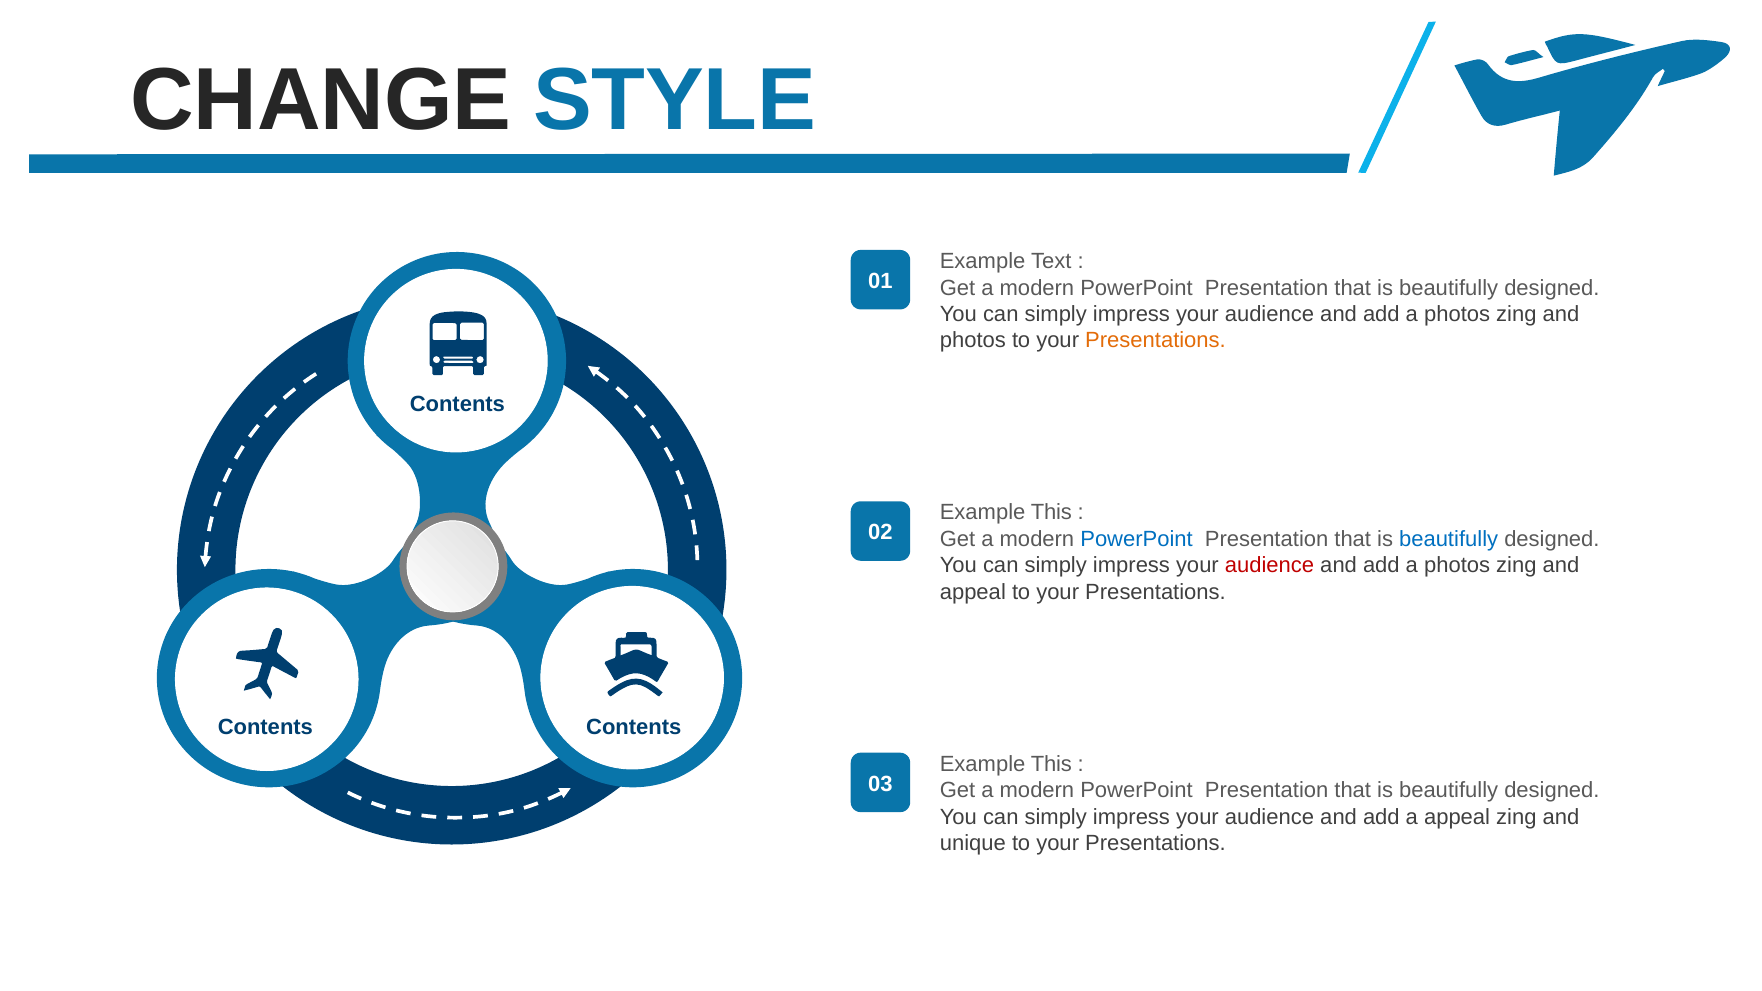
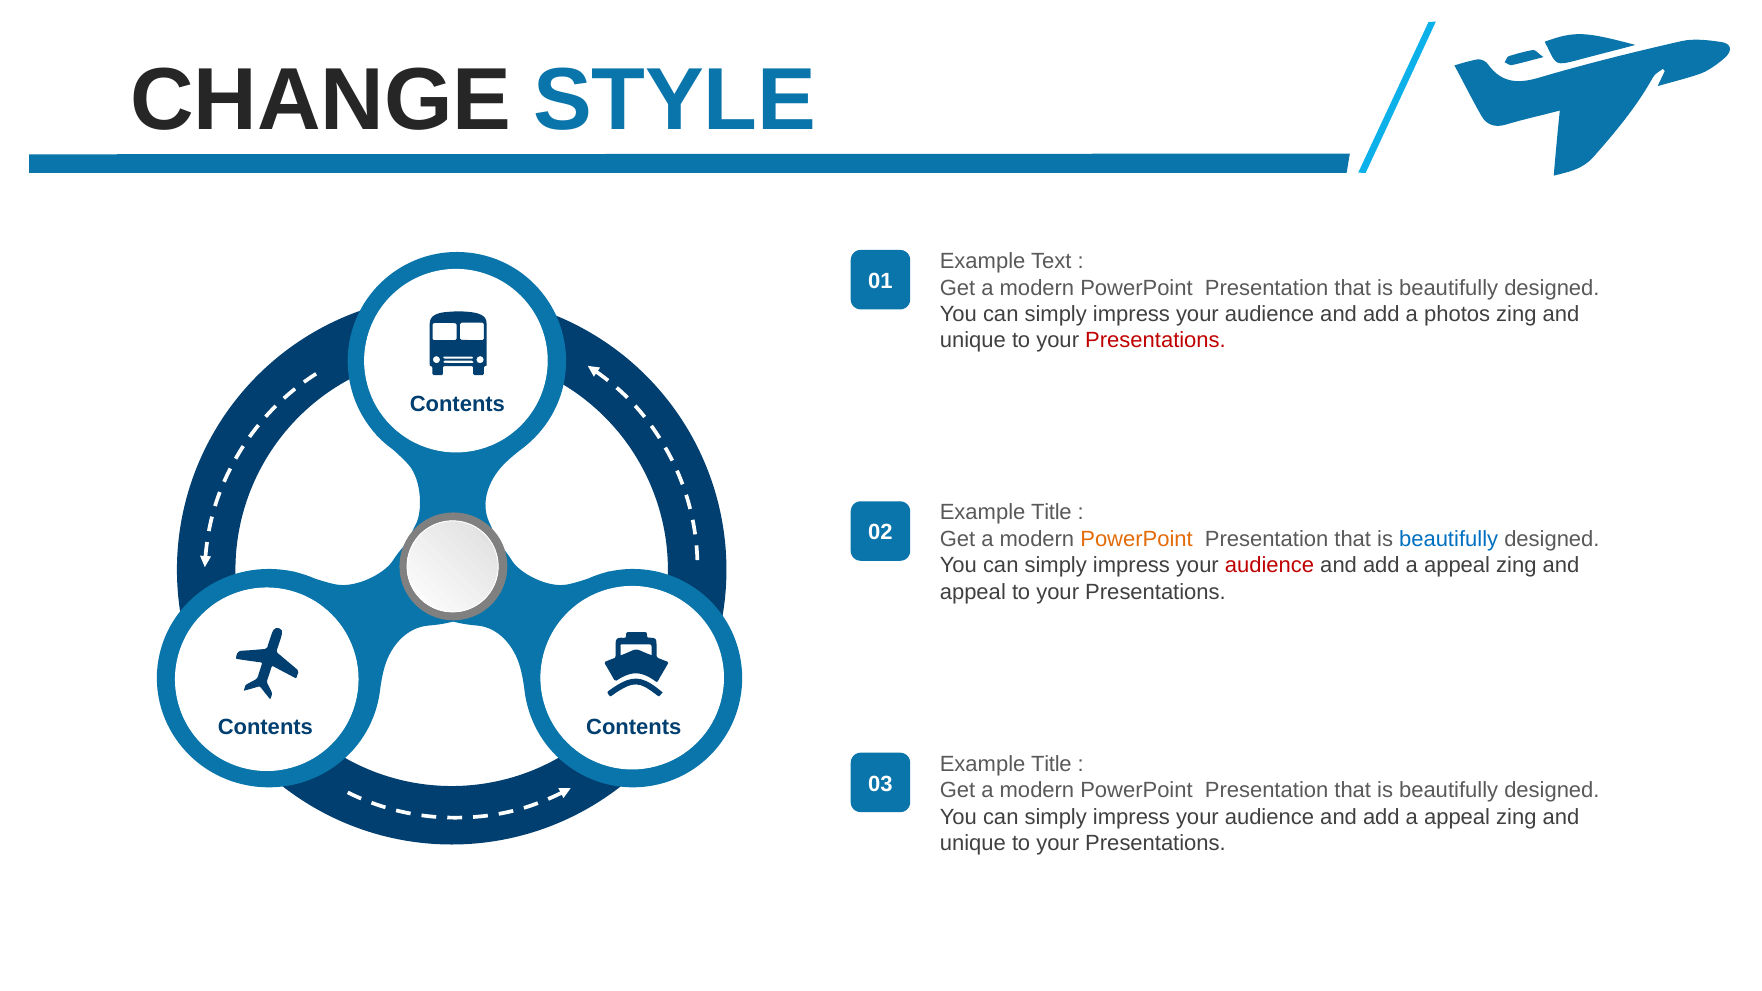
photos at (973, 341): photos -> unique
Presentations at (1156, 341) colour: orange -> red
This at (1051, 513): This -> Title
PowerPoint at (1137, 539) colour: blue -> orange
photos at (1457, 566): photos -> appeal
This at (1051, 764): This -> Title
